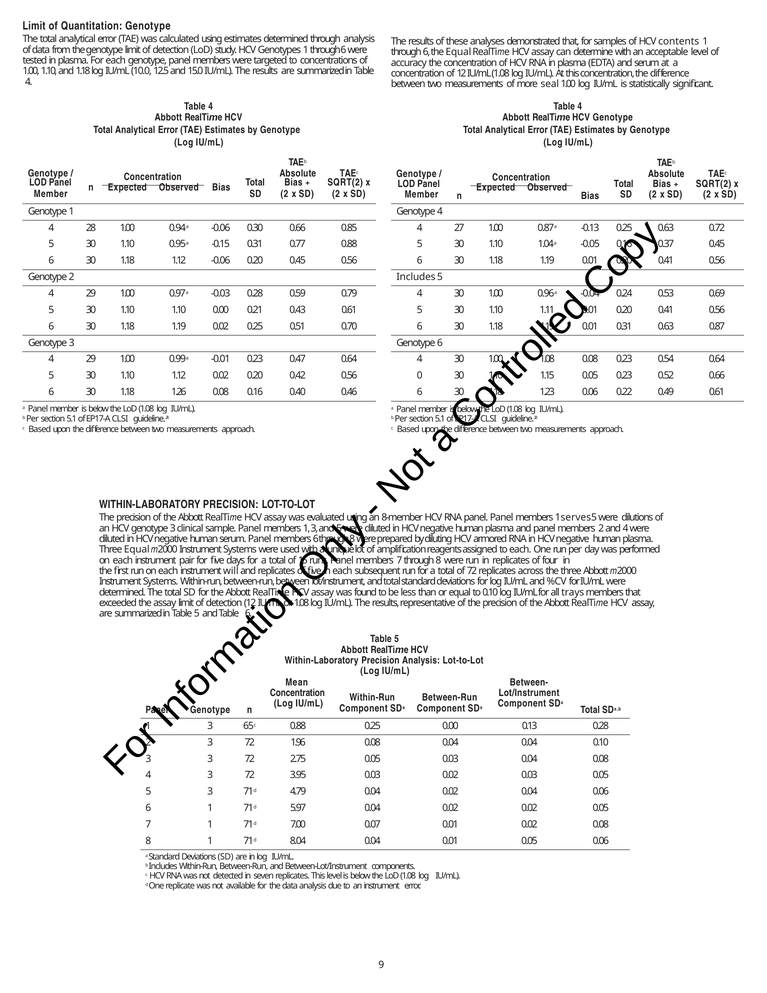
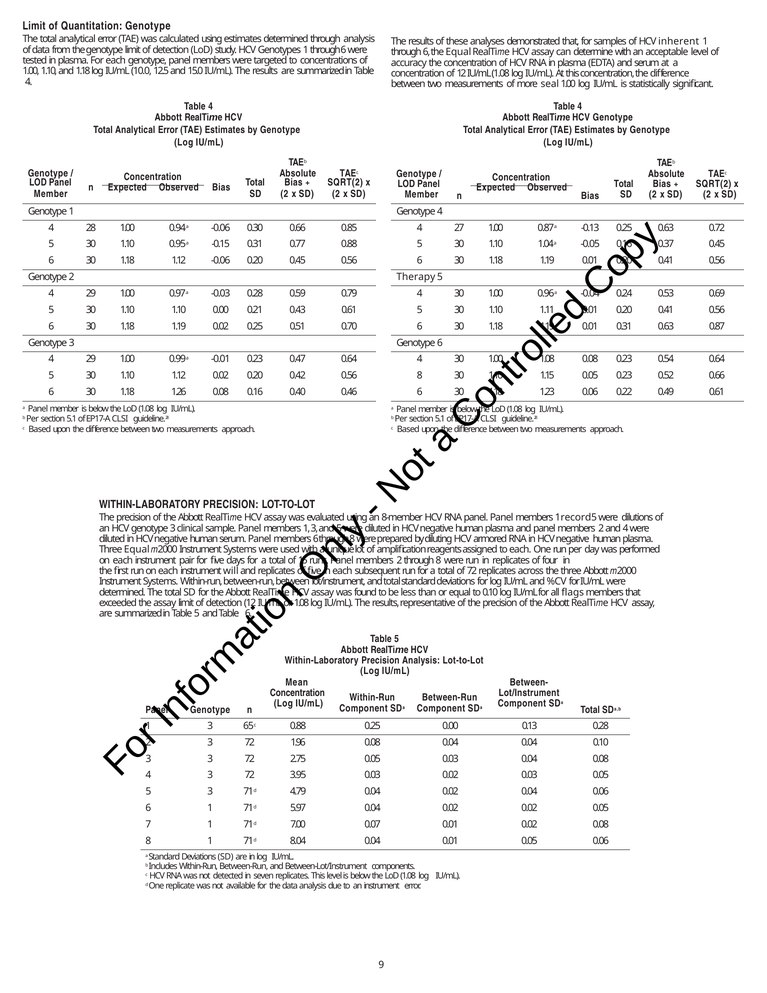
contents: contents -> inherent
2 Includes: Includes -> Therapy
0.56 0: 0 -> 8
serves: serves -> record
7 at (399, 560): 7 -> 2
trays: trays -> flags
